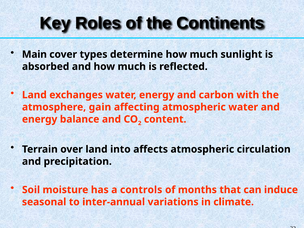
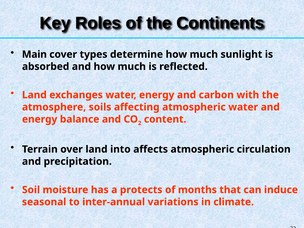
gain: gain -> soils
controls: controls -> protects
